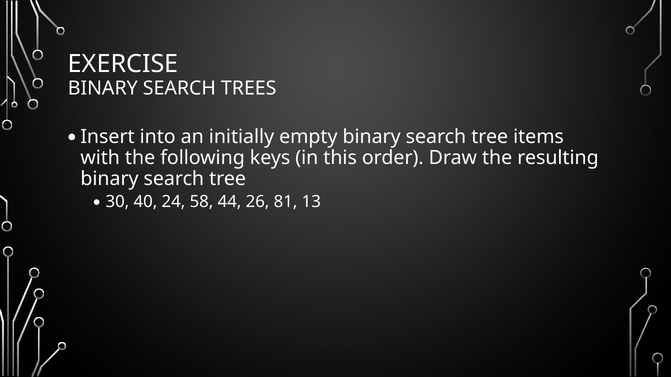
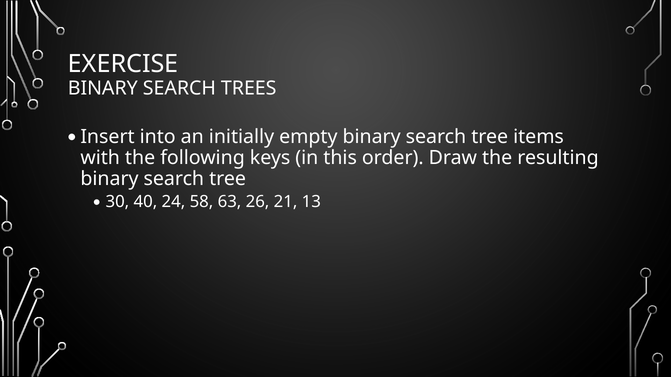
44: 44 -> 63
81: 81 -> 21
